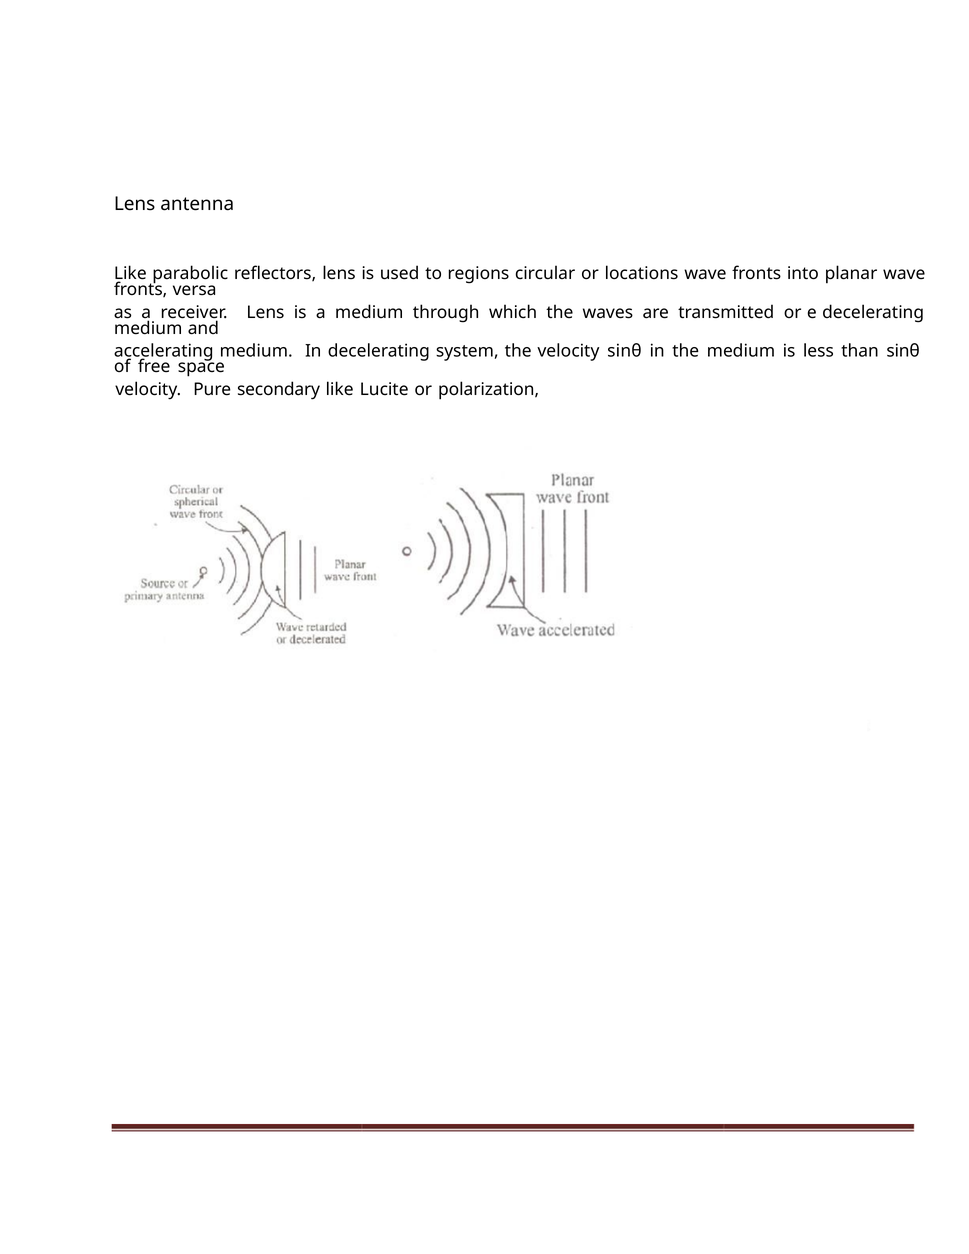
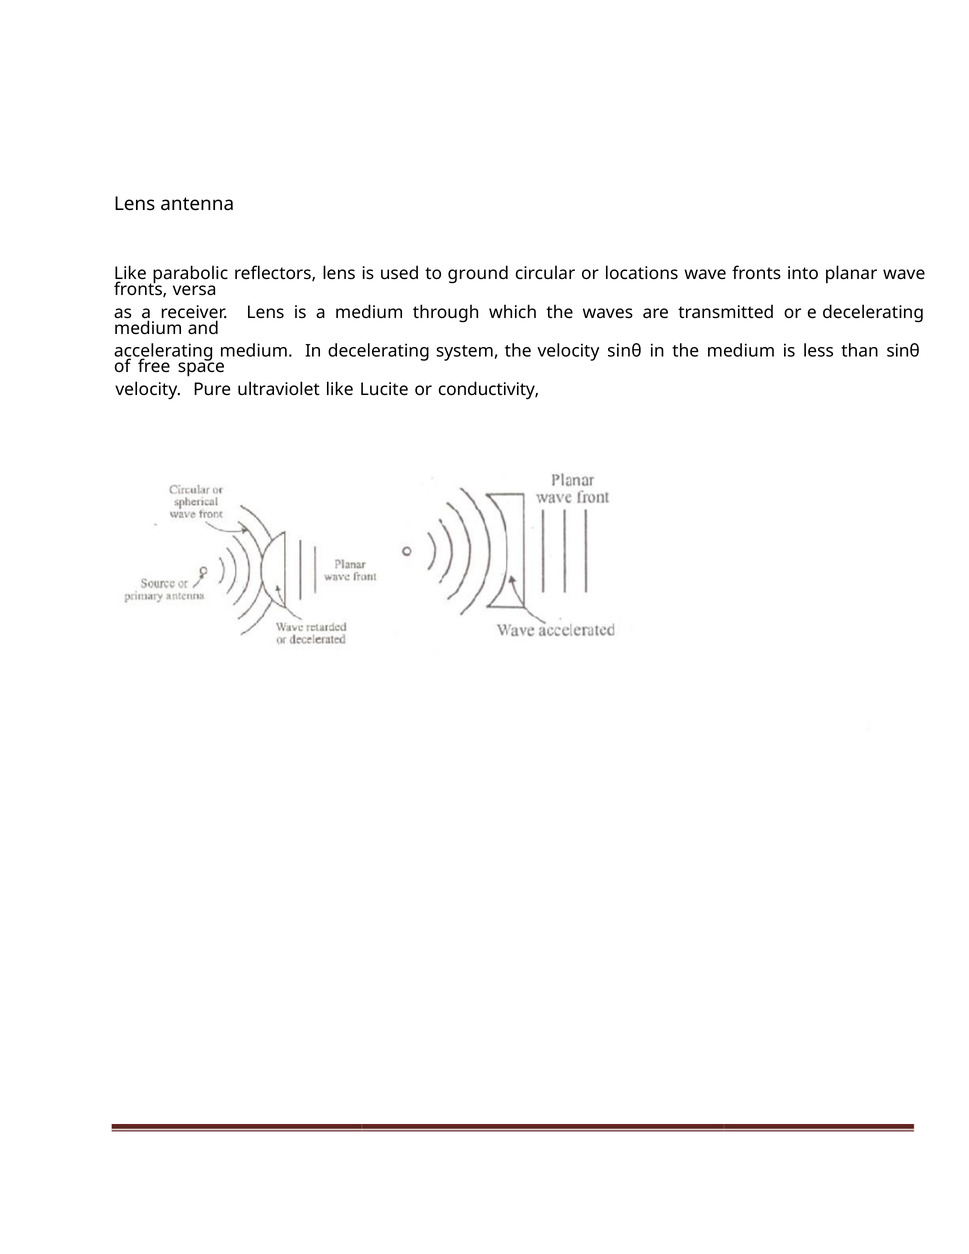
regions: regions -> ground
secondary: secondary -> ultraviolet
polarization: polarization -> conductivity
